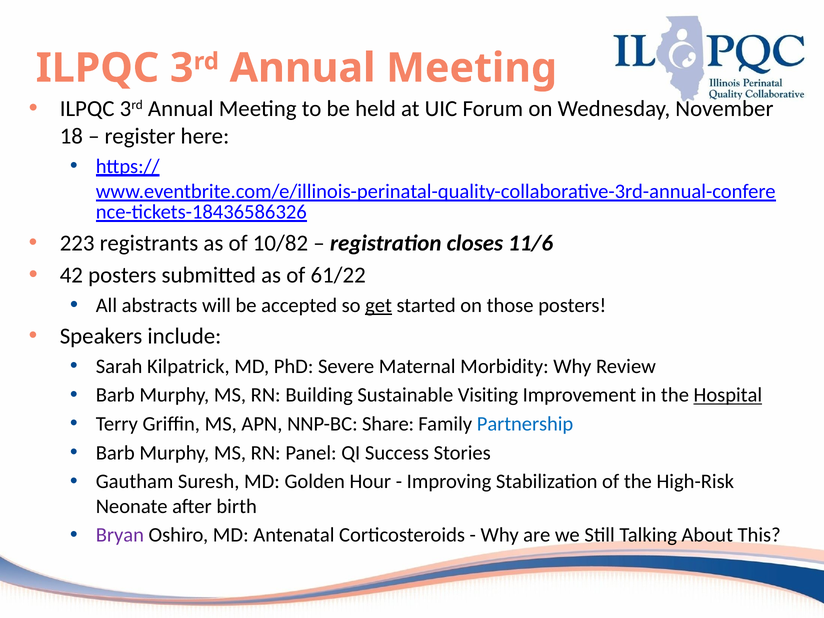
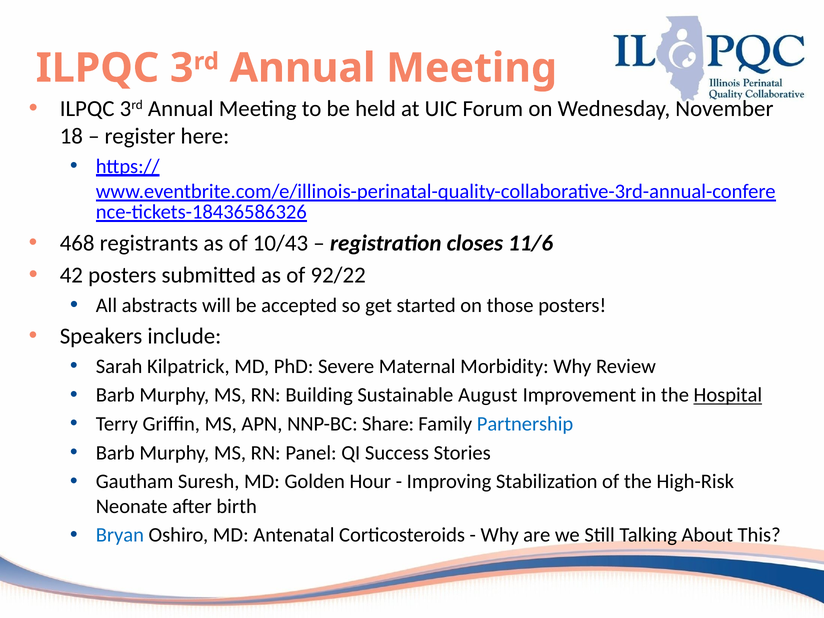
223: 223 -> 468
10/82: 10/82 -> 10/43
61/22: 61/22 -> 92/22
get underline: present -> none
Visiting: Visiting -> August
Bryan colour: purple -> blue
